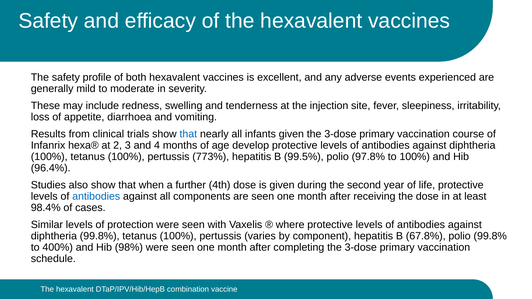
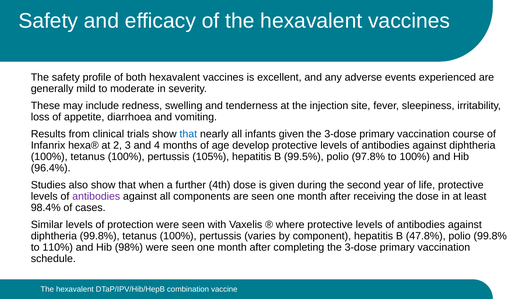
773%: 773% -> 105%
antibodies at (96, 197) colour: blue -> purple
67.8%: 67.8% -> 47.8%
400%: 400% -> 110%
